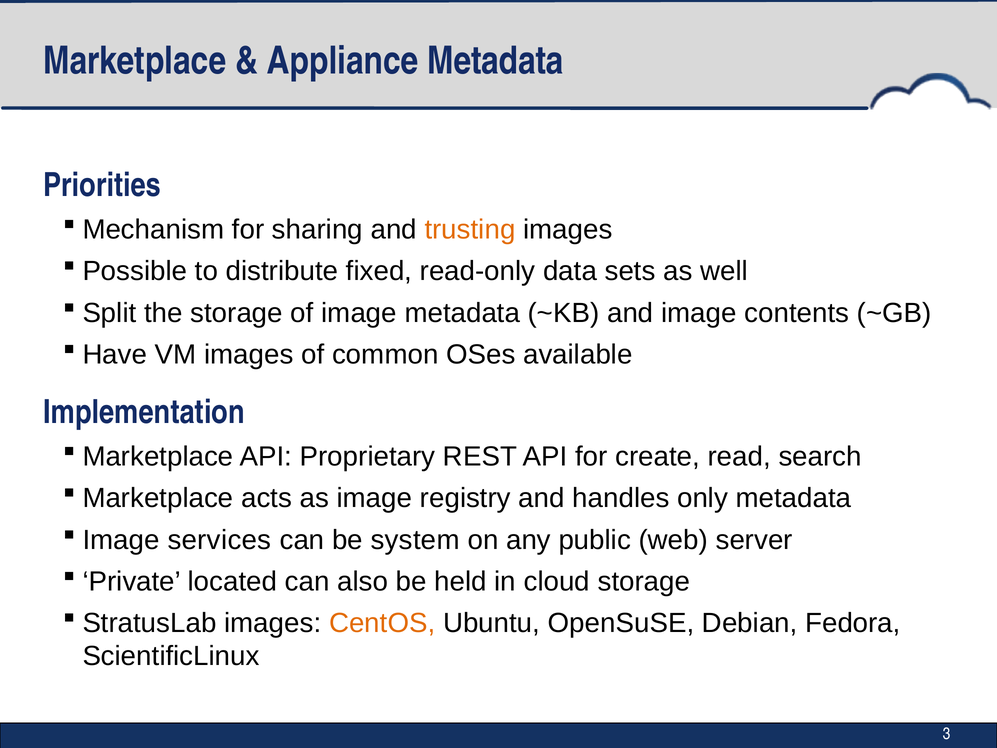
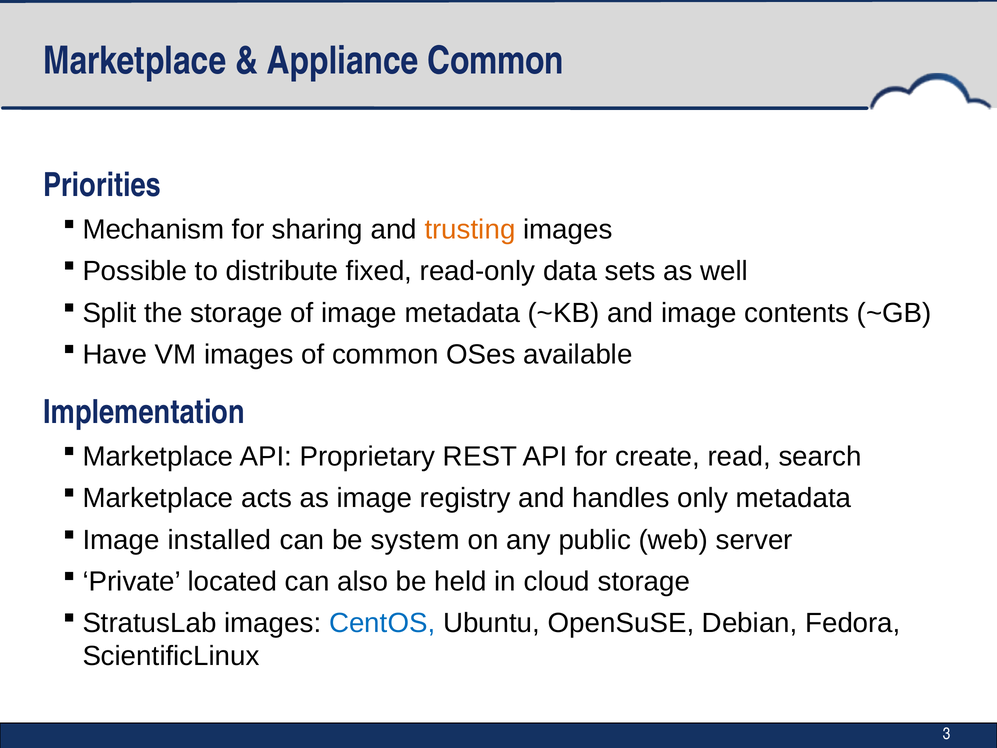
Appliance Metadata: Metadata -> Common
services: services -> installed
CentOS colour: orange -> blue
